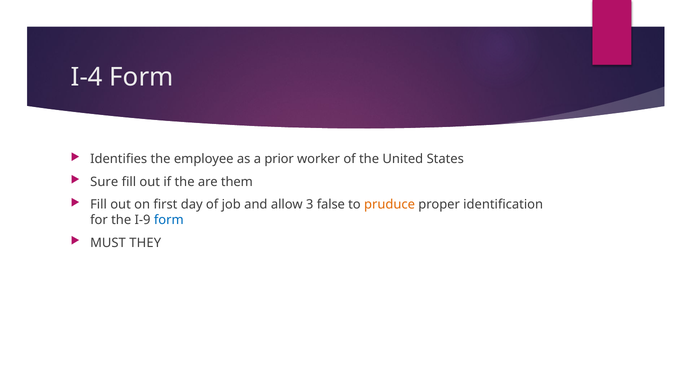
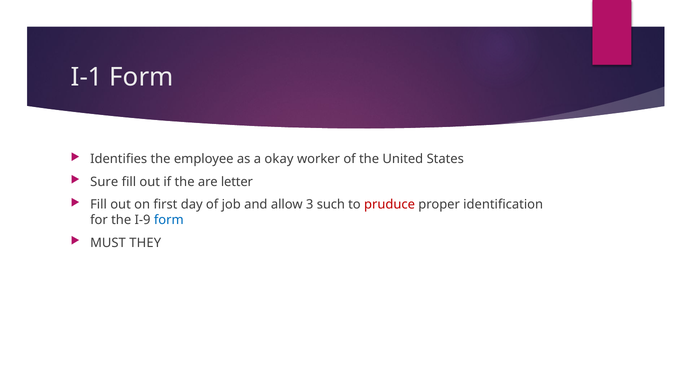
I-4: I-4 -> I-1
prior: prior -> okay
them: them -> letter
false: false -> such
pruduce colour: orange -> red
